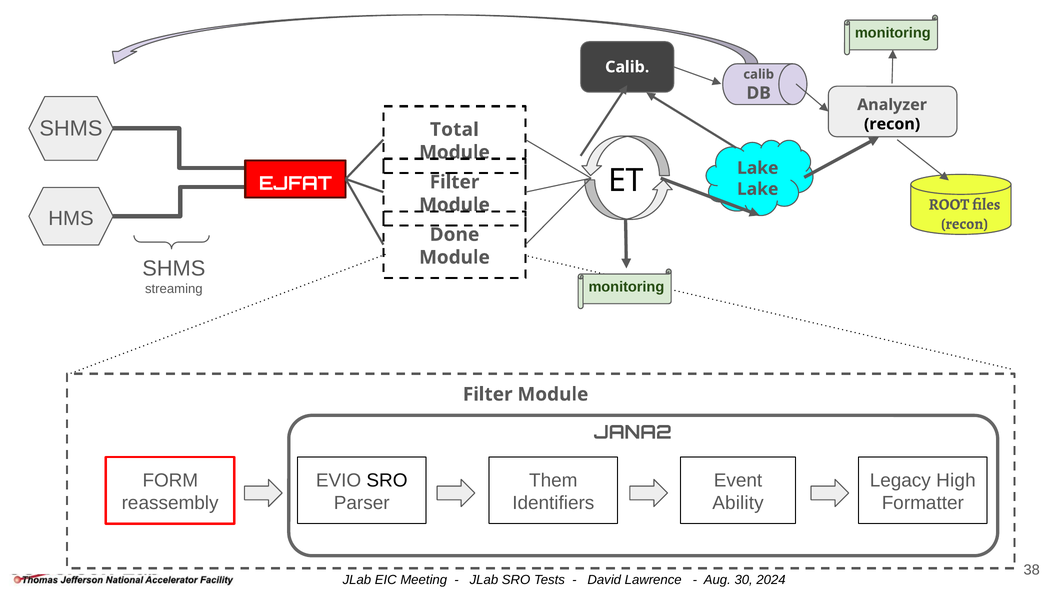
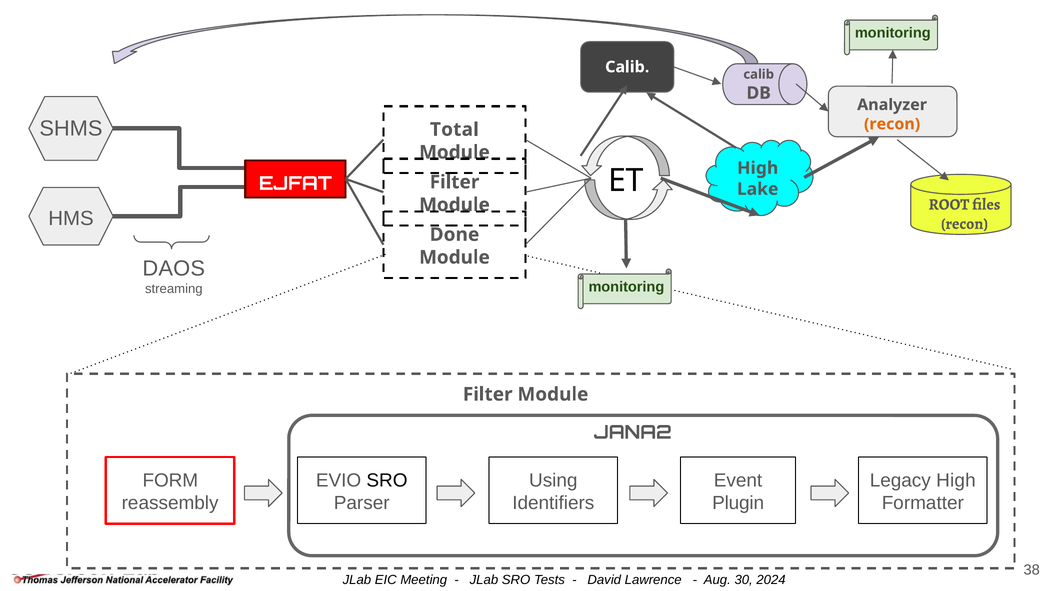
recon at (892, 124) colour: black -> orange
ET Lake: Lake -> High
SHMS at (174, 269): SHMS -> DAOS
Them: Them -> Using
Ability: Ability -> Plugin
